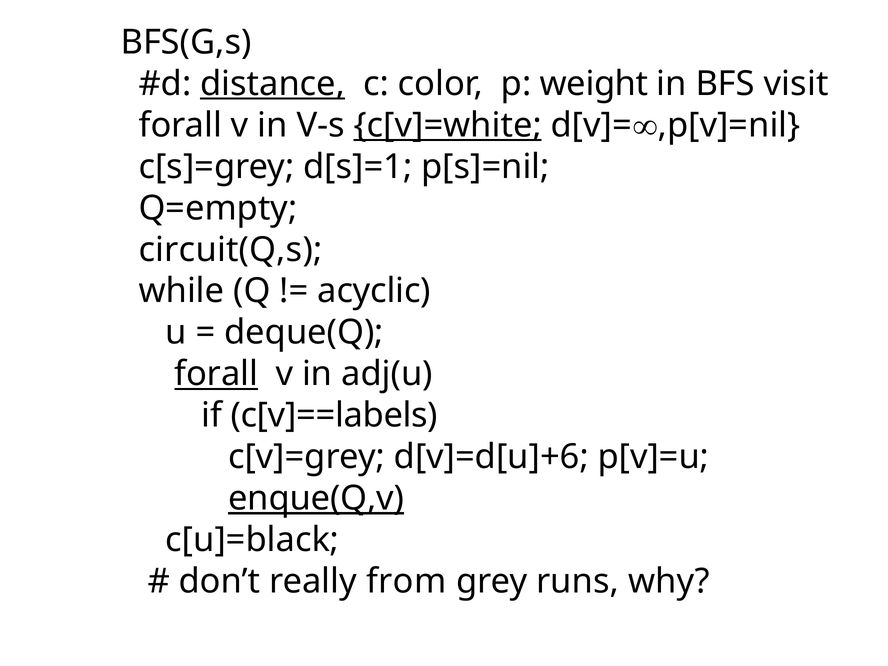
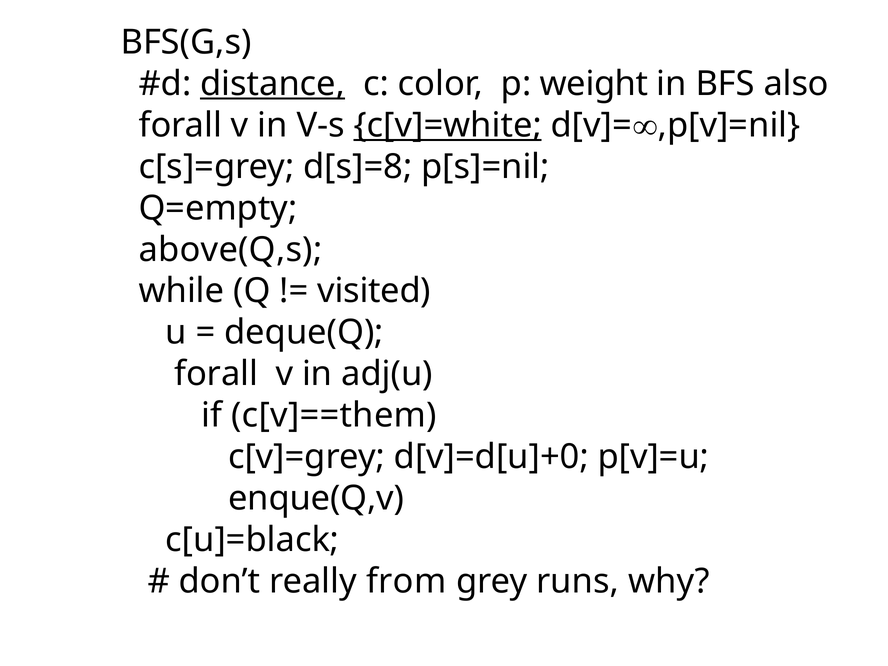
visit: visit -> also
d[s]=1: d[s]=1 -> d[s]=8
circuit(Q,s: circuit(Q,s -> above(Q,s
acyclic: acyclic -> visited
forall at (216, 374) underline: present -> none
c[v]==labels: c[v]==labels -> c[v]==them
d[v]=d[u]+6: d[v]=d[u]+6 -> d[v]=d[u]+0
enque(Q,v underline: present -> none
